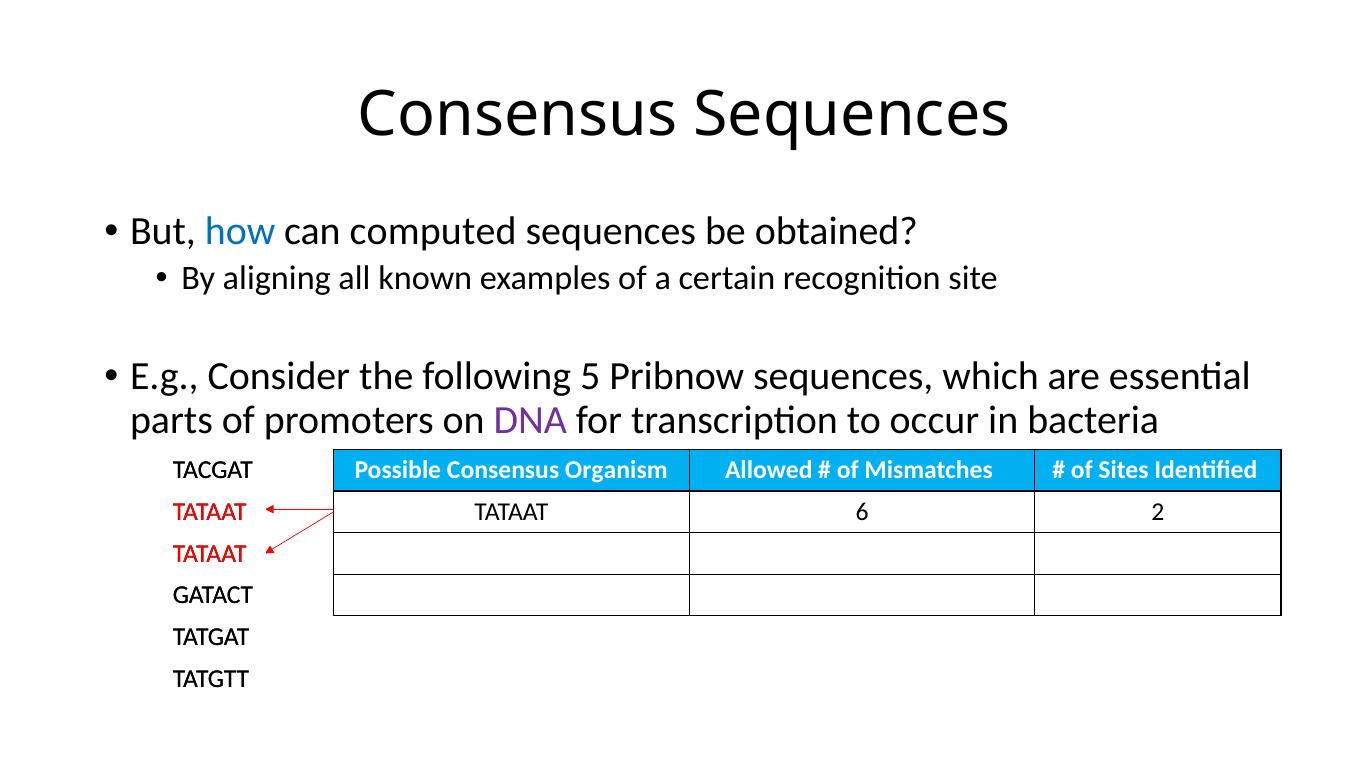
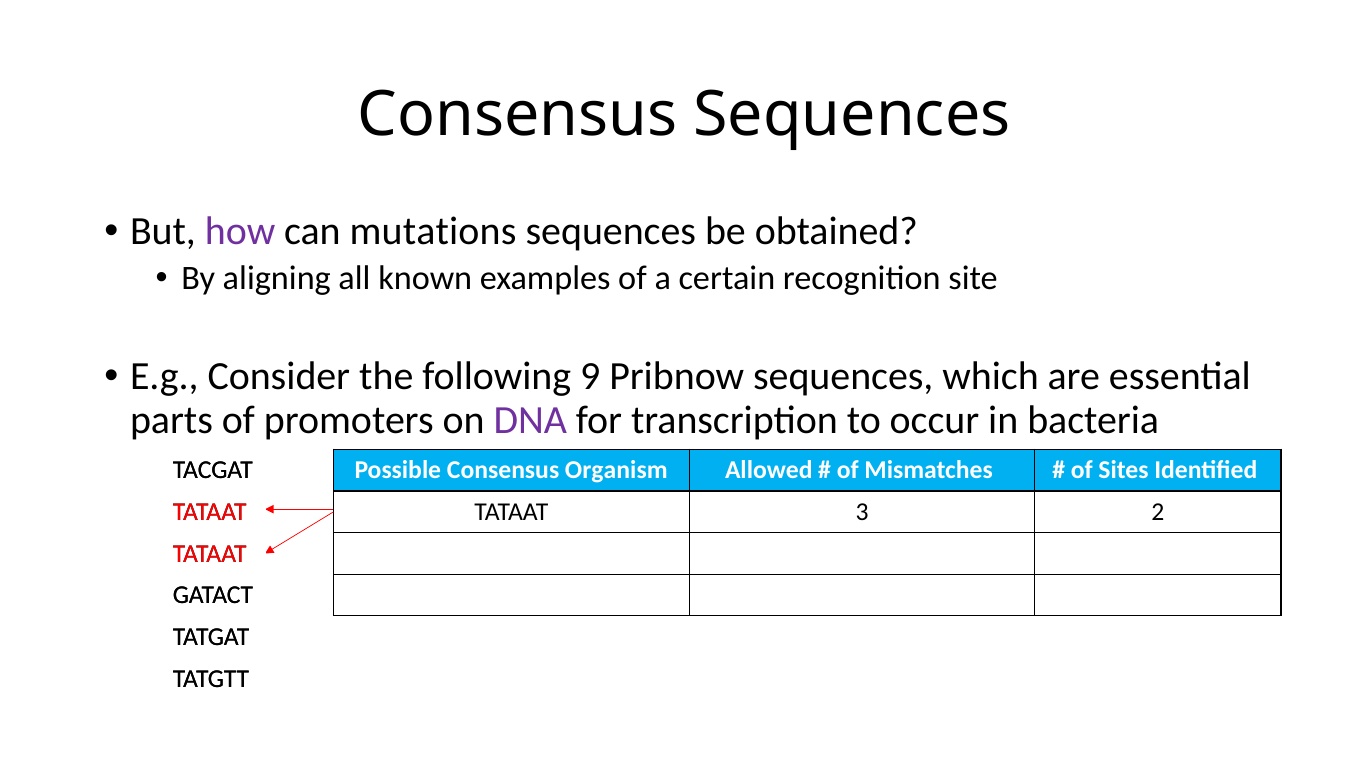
how colour: blue -> purple
computed: computed -> mutations
5: 5 -> 9
TATAAT 6: 6 -> 3
